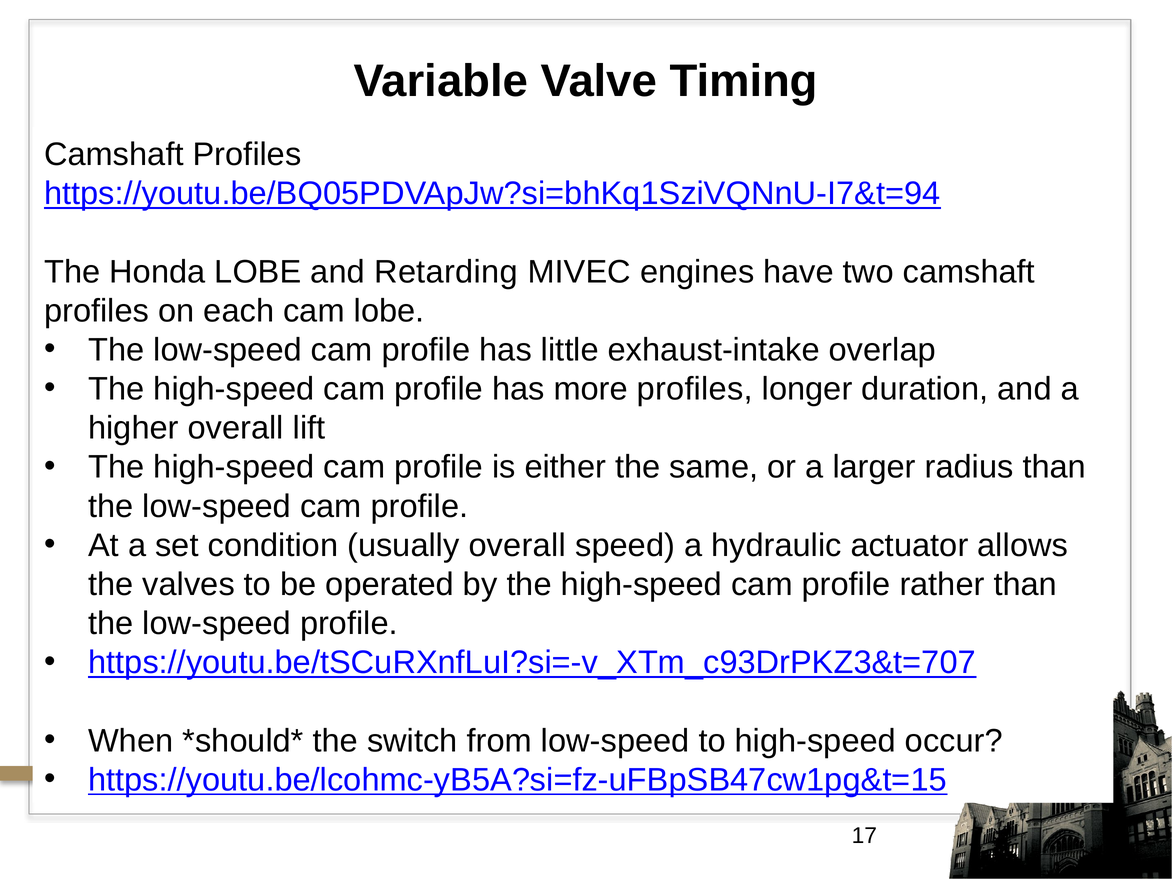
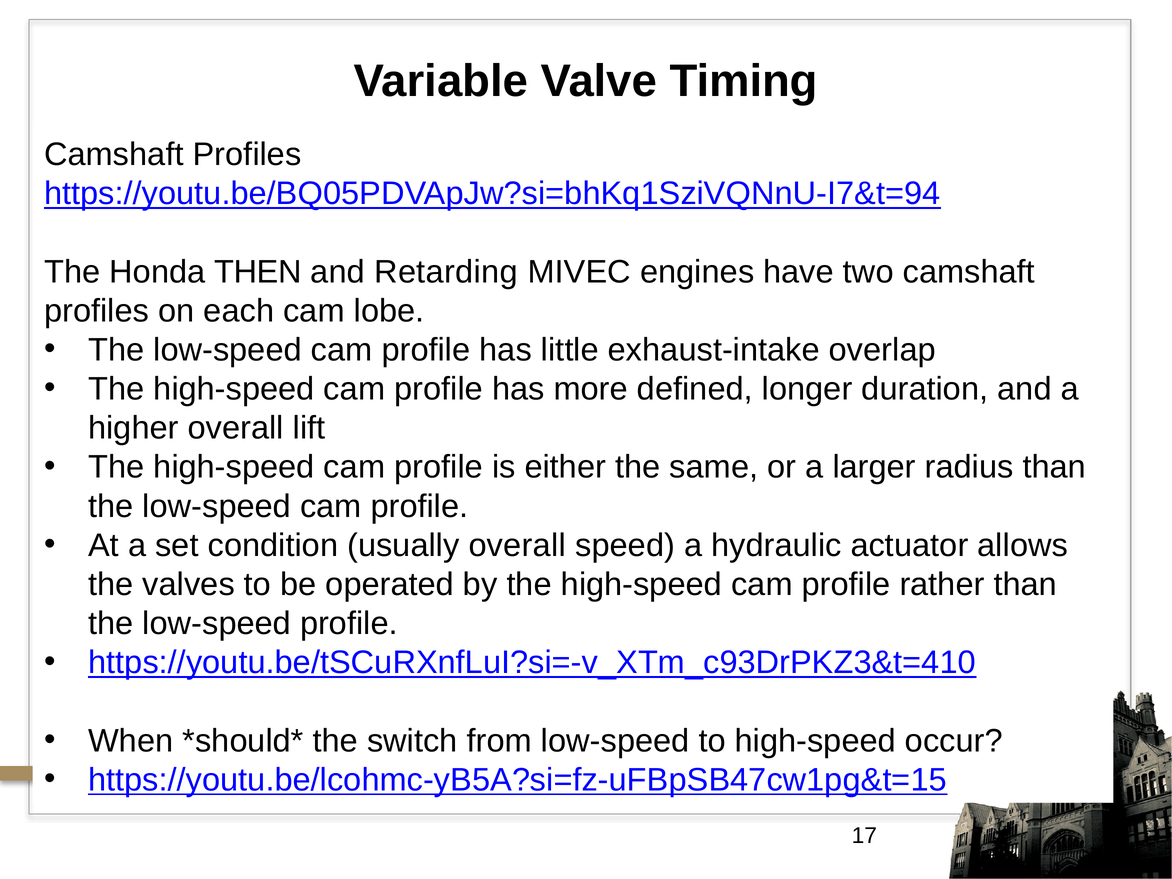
Honda LOBE: LOBE -> THEN
more profiles: profiles -> defined
https://youtu.be/tSCuRXnfLuI?si=-v_XTm_c93DrPKZ3&t=707: https://youtu.be/tSCuRXnfLuI?si=-v_XTm_c93DrPKZ3&t=707 -> https://youtu.be/tSCuRXnfLuI?si=-v_XTm_c93DrPKZ3&t=410
